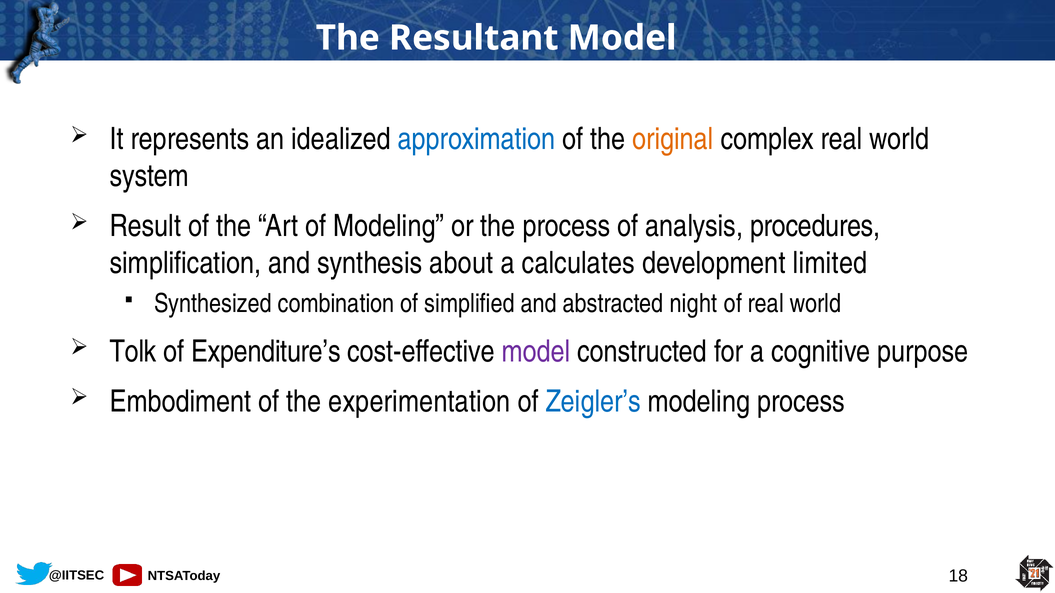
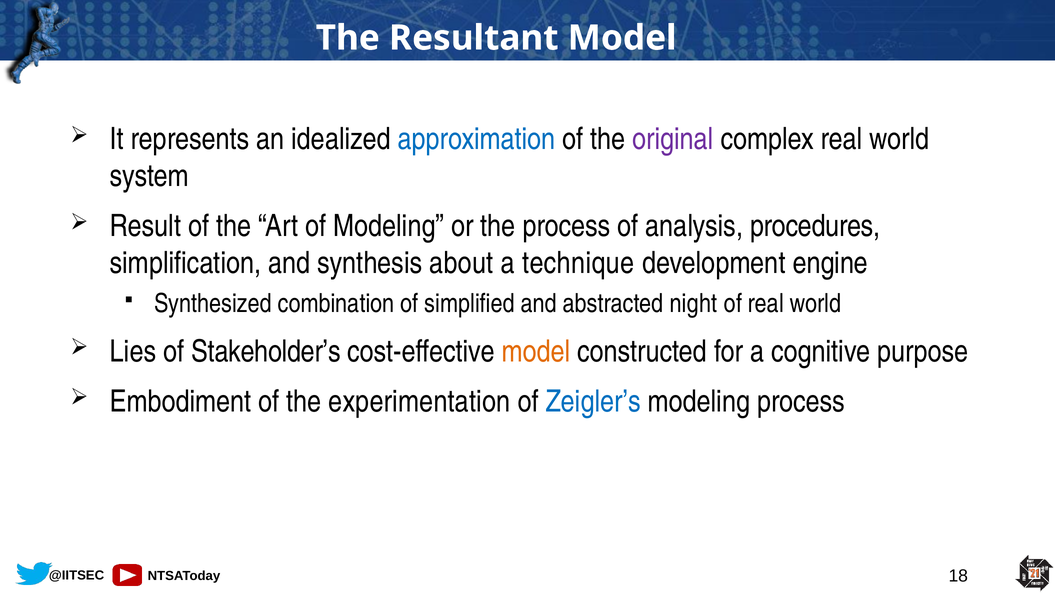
original colour: orange -> purple
calculates: calculates -> technique
limited: limited -> engine
Tolk: Tolk -> Lies
Expenditure’s: Expenditure’s -> Stakeholder’s
model at (536, 352) colour: purple -> orange
